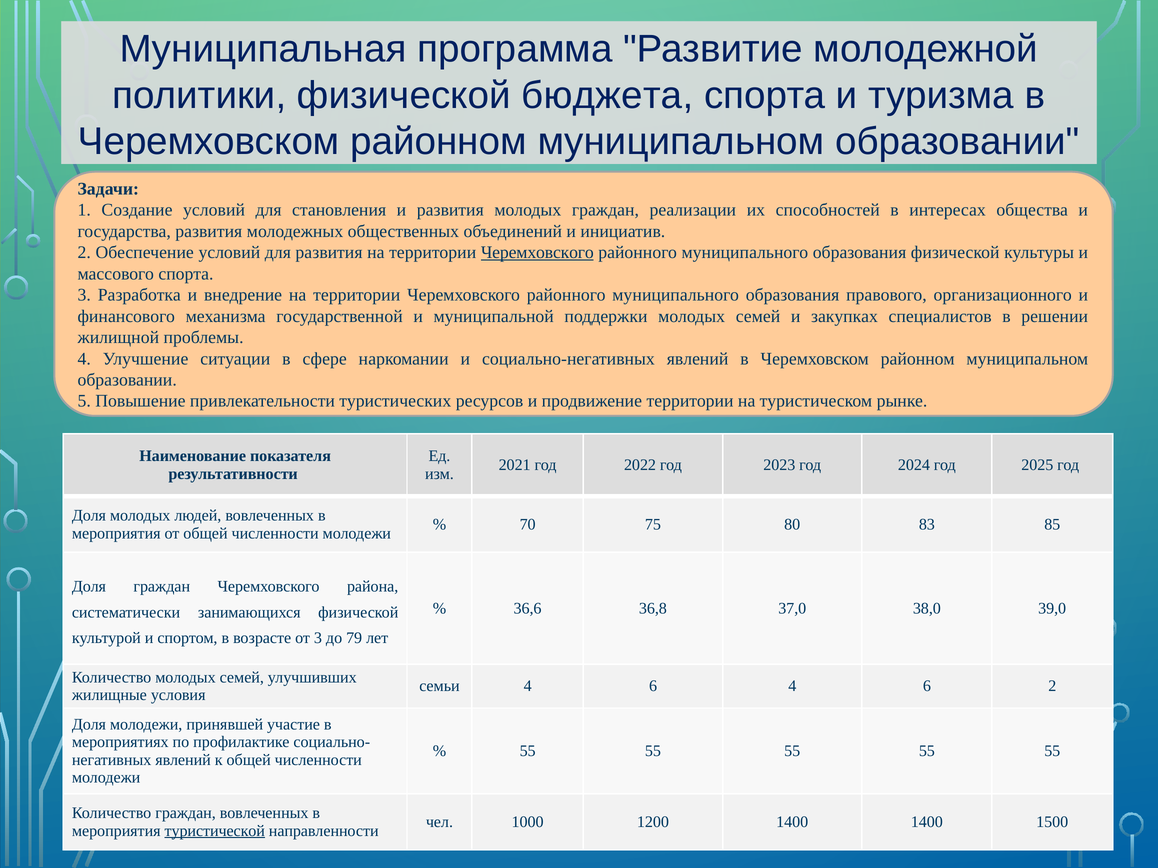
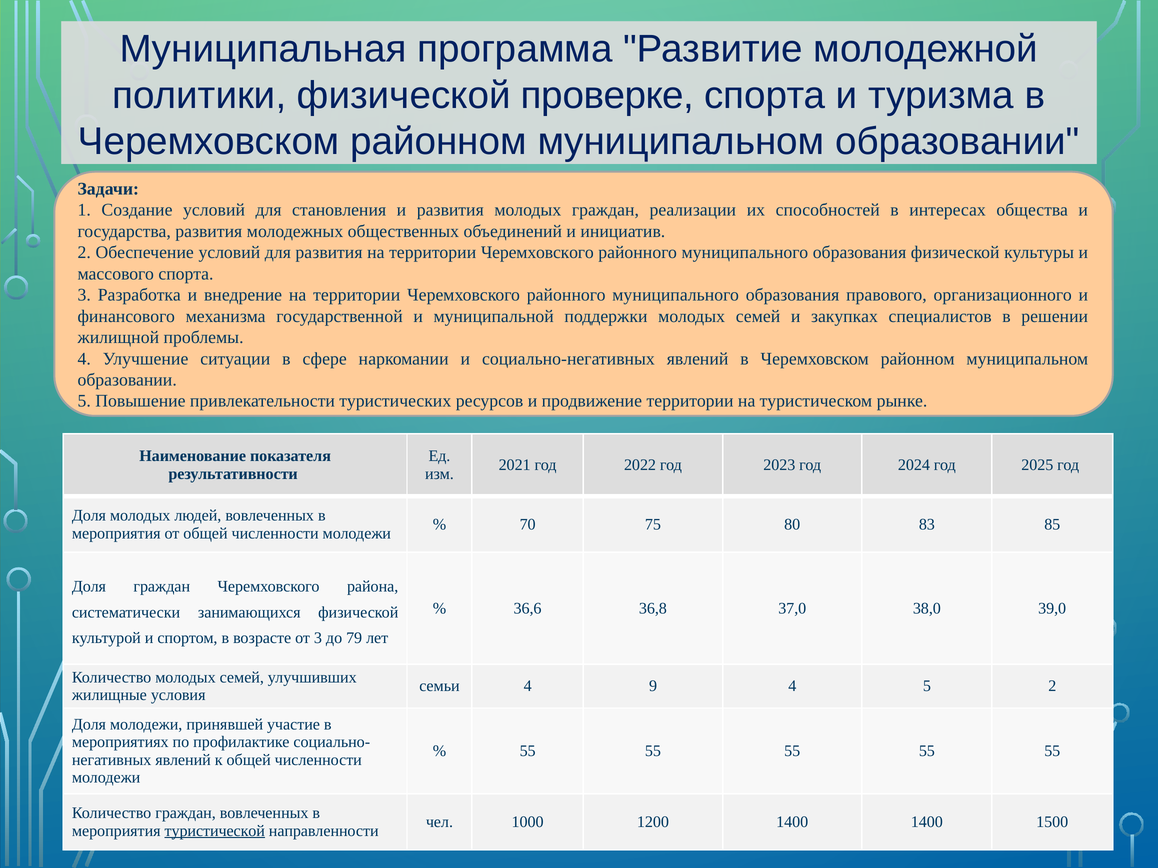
бюджета: бюджета -> проверке
Черемховского at (537, 253) underline: present -> none
семьи 4 6: 6 -> 9
6 at (927, 687): 6 -> 5
